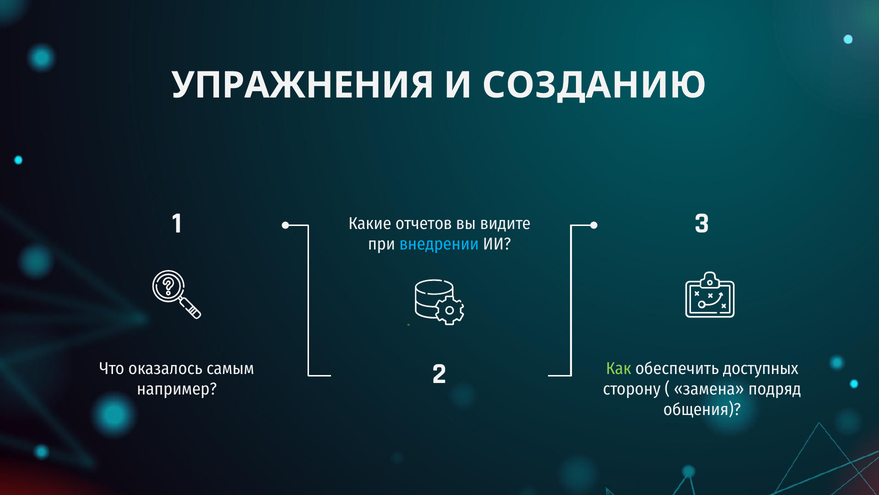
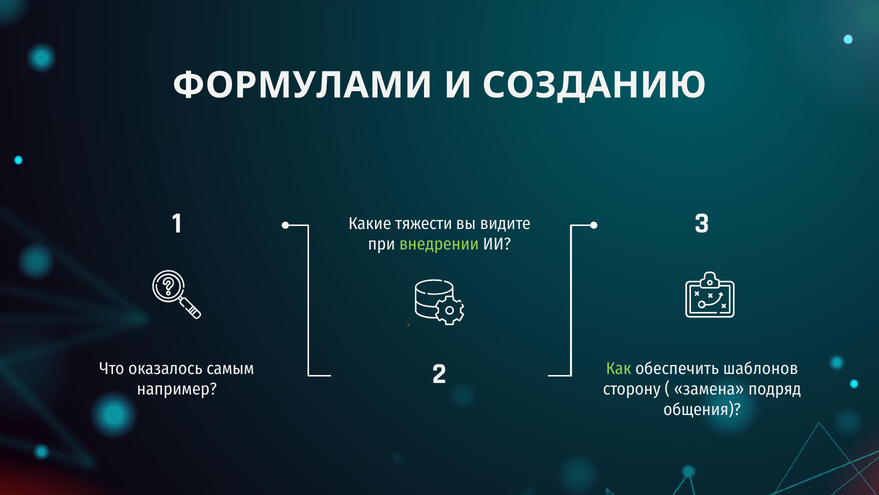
УПРАЖНЕНИЯ: УПРАЖНЕНИЯ -> ФОРМУЛАМИ
отчетов: отчетов -> тяжести
внедрении colour: light blue -> light green
доступных: доступных -> шаблонов
